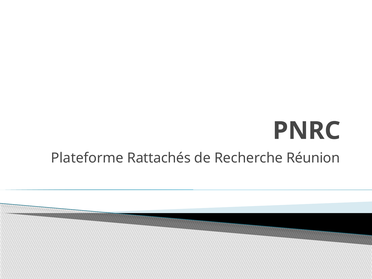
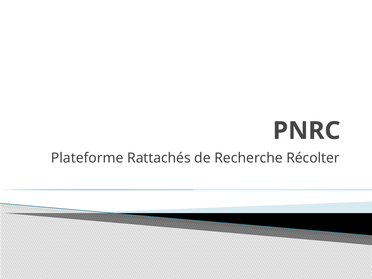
Réunion: Réunion -> Récolter
